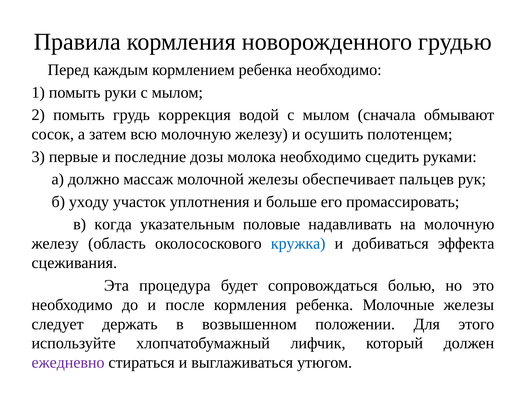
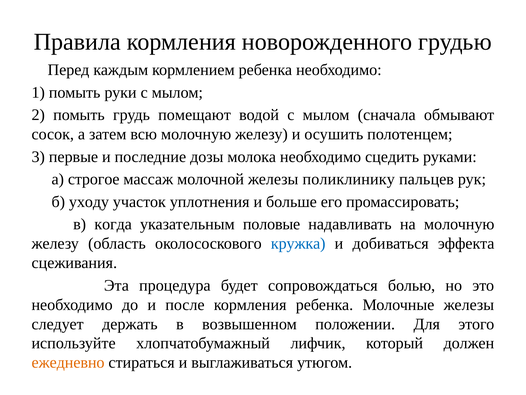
коррекция: коррекция -> помещают
должно: должно -> строгое
обеспечивает: обеспечивает -> поликлинику
ежедневно colour: purple -> orange
